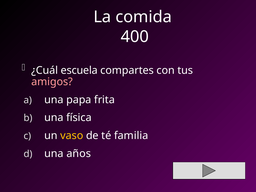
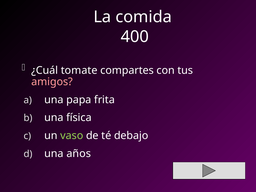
escuela: escuela -> tomate
vaso colour: yellow -> light green
familia: familia -> debajo
